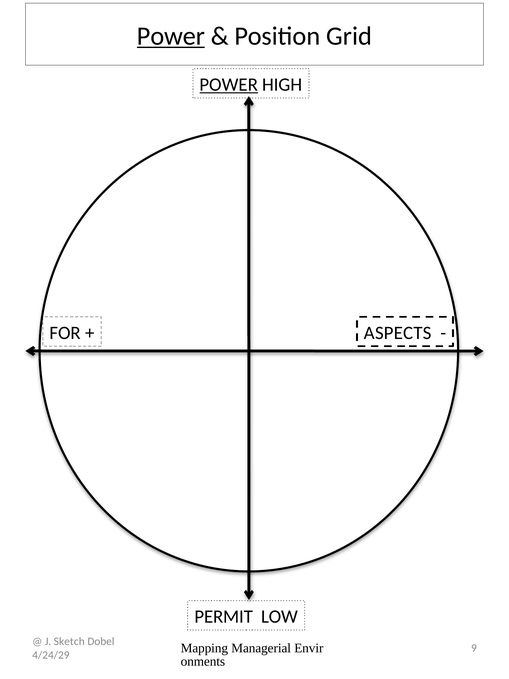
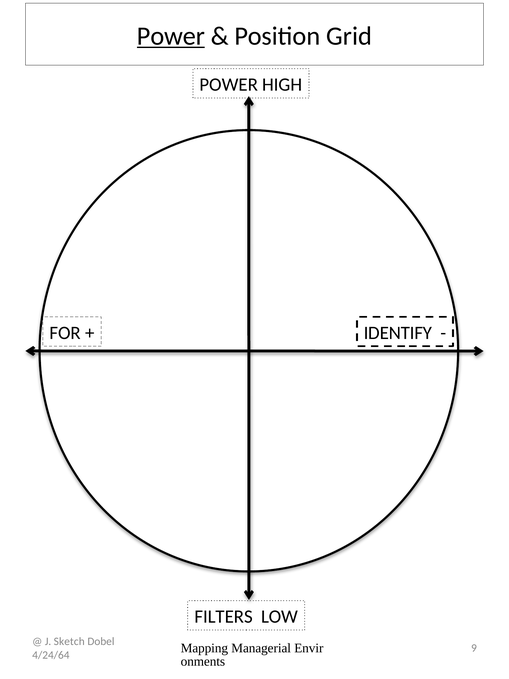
POWER at (229, 85) underline: present -> none
ASPECTS: ASPECTS -> IDENTIFY
PERMIT: PERMIT -> FILTERS
4/24/29: 4/24/29 -> 4/24/64
